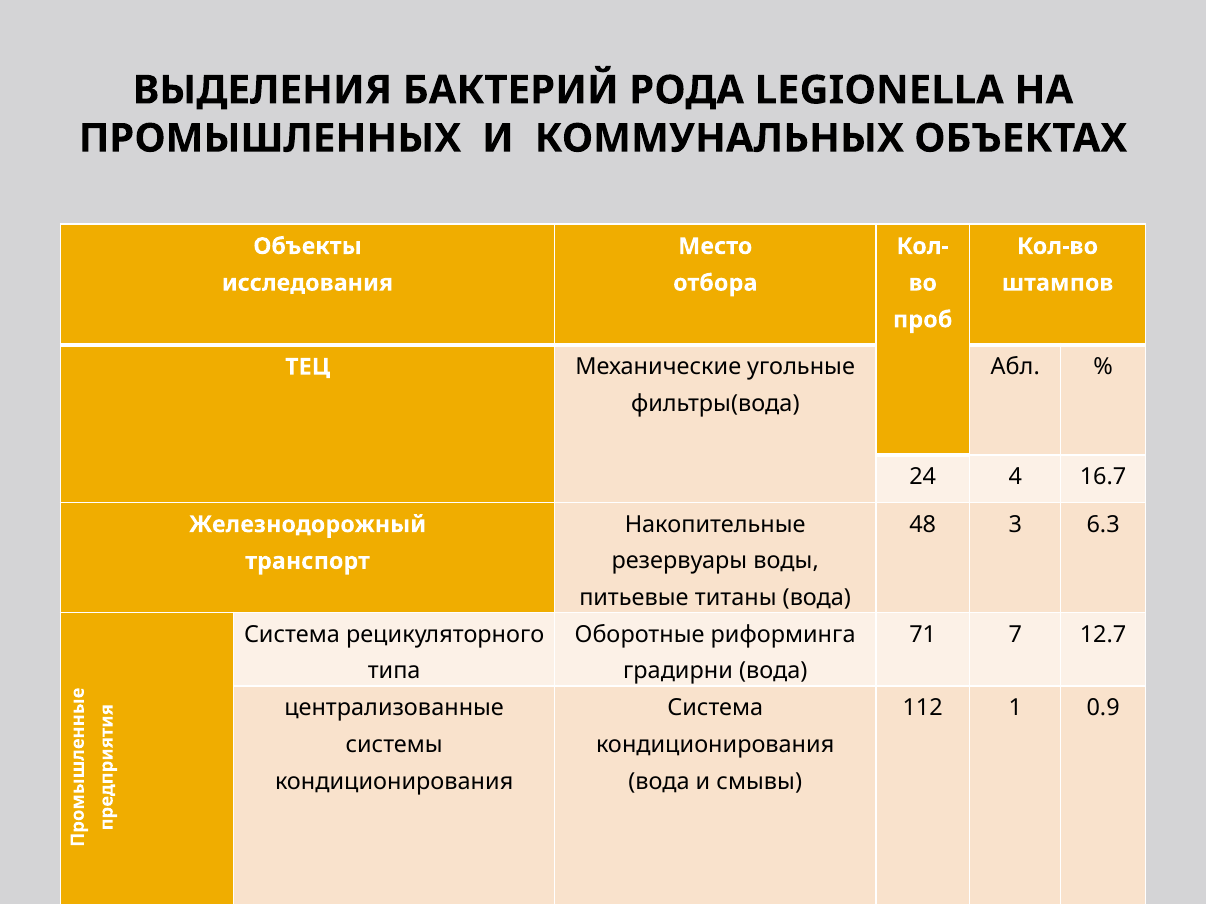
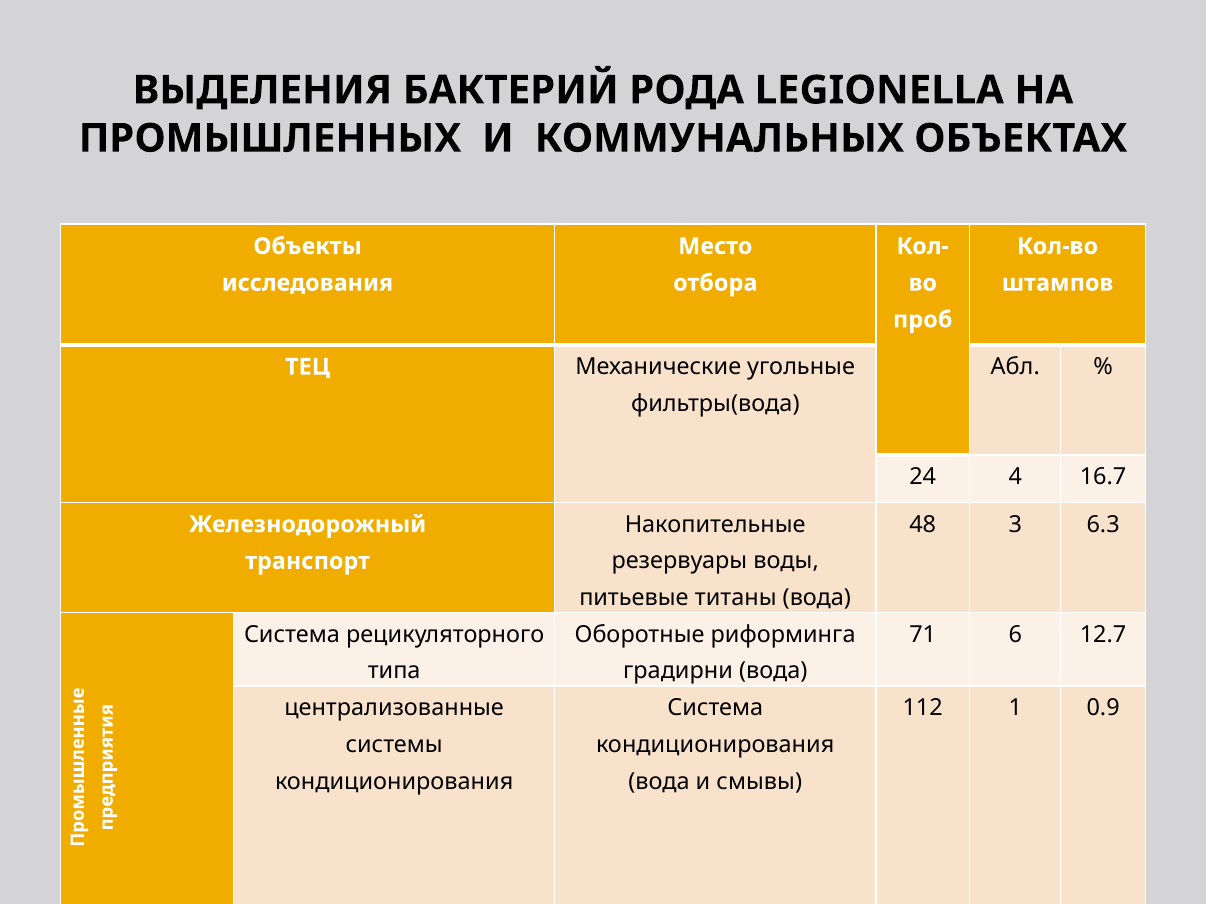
7: 7 -> 6
